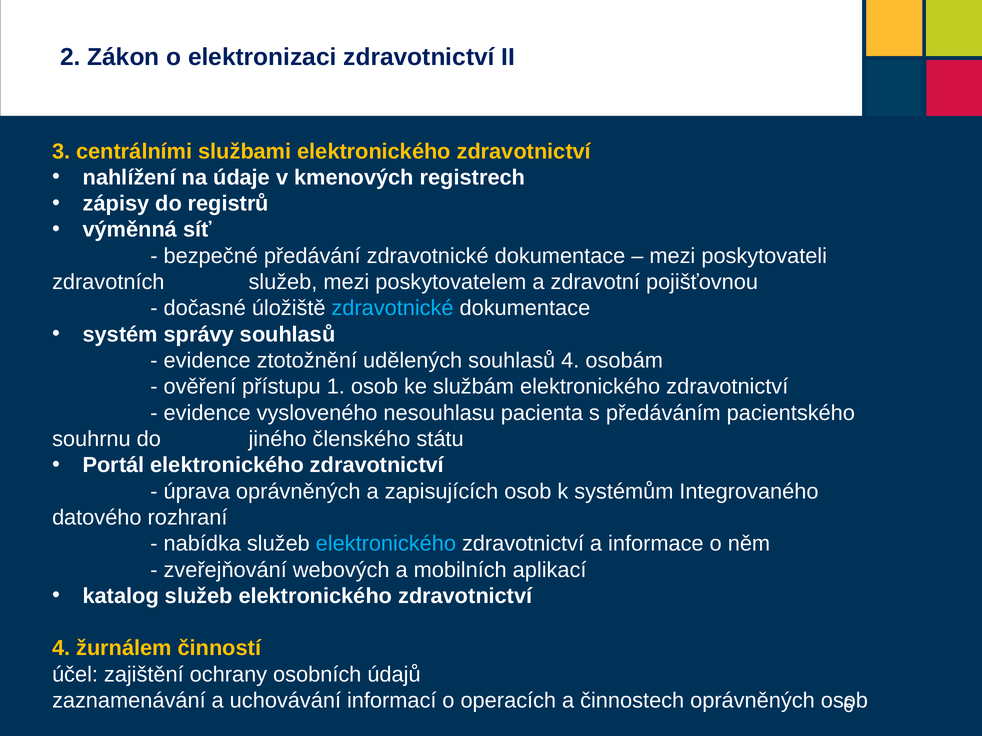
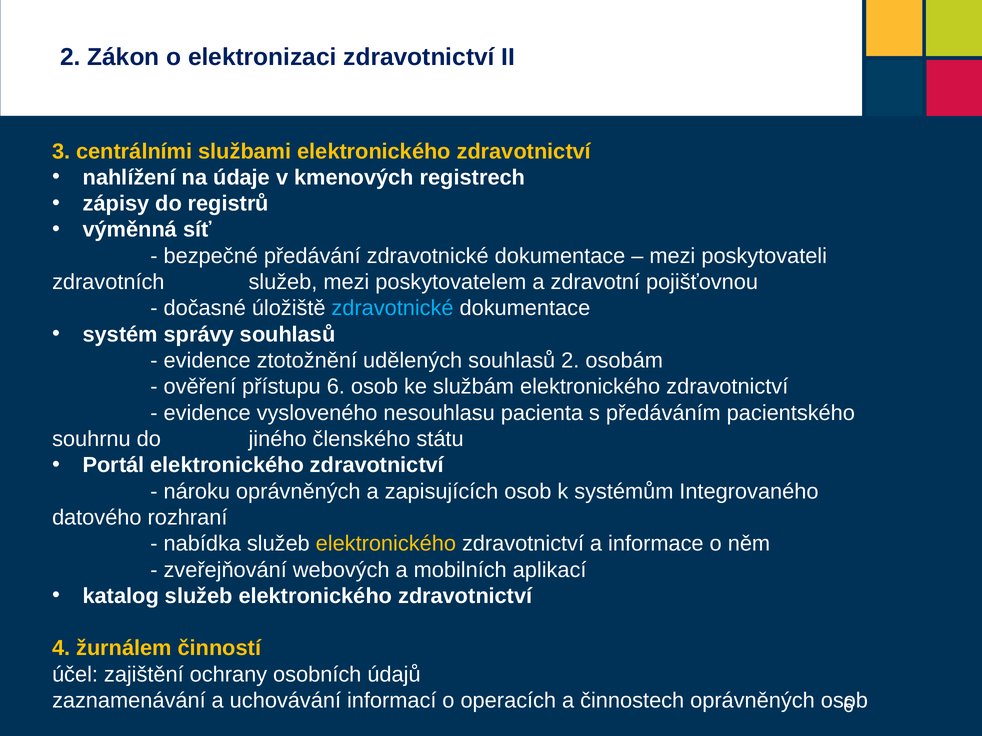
souhlasů 4: 4 -> 2
přístupu 1: 1 -> 6
úprava: úprava -> nároku
elektronického at (386, 544) colour: light blue -> yellow
